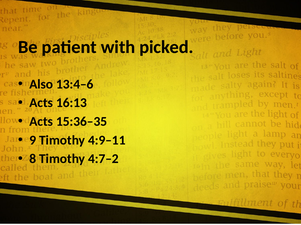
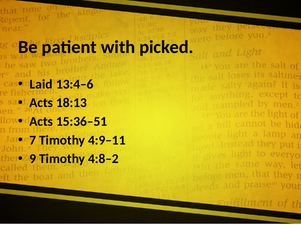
Also: Also -> Laid
16:13: 16:13 -> 18:13
15:36–35: 15:36–35 -> 15:36–51
9: 9 -> 7
8: 8 -> 9
4:7–2: 4:7–2 -> 4:8–2
